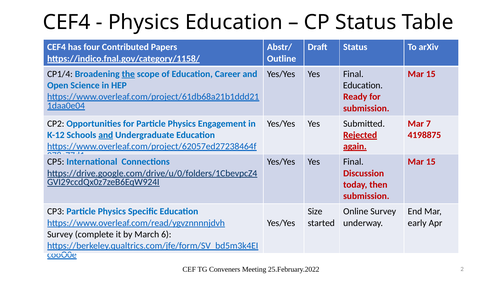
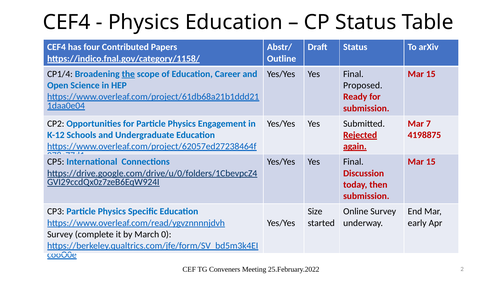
Education at (363, 86): Education -> Proposed
and at (106, 135) underline: present -> none
6: 6 -> 0
